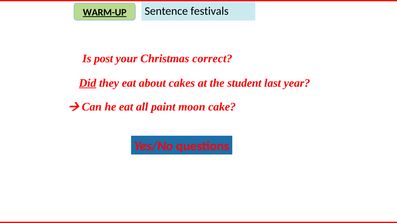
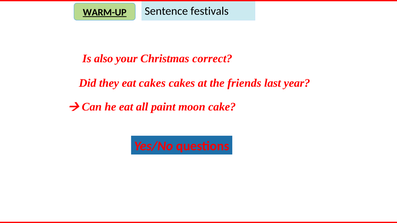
post: post -> also
Did underline: present -> none
eat about: about -> cakes
student: student -> friends
